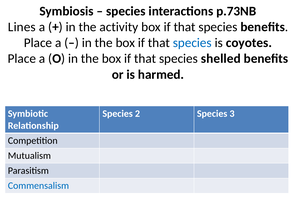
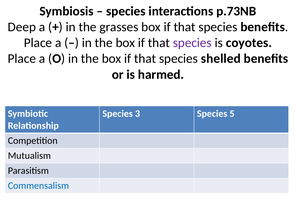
Lines: Lines -> Deep
activity: activity -> grasses
species at (192, 43) colour: blue -> purple
2: 2 -> 3
3: 3 -> 5
